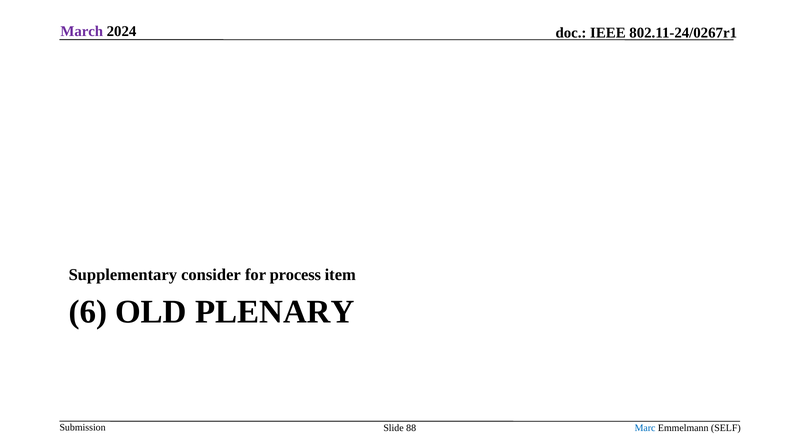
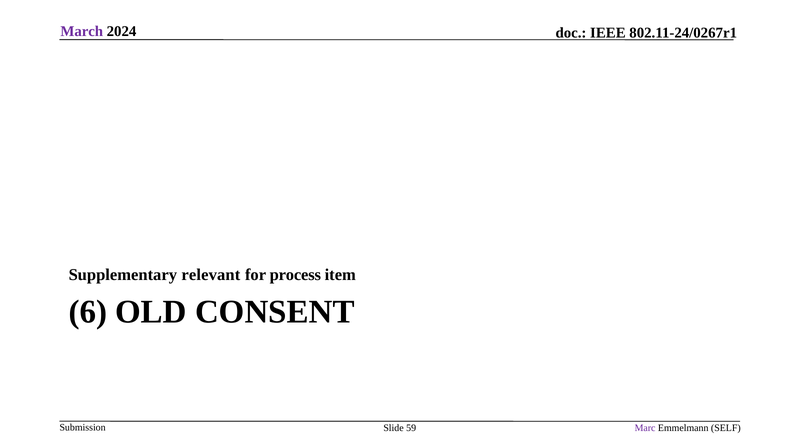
consider: consider -> relevant
PLENARY: PLENARY -> CONSENT
88: 88 -> 59
Marc colour: blue -> purple
